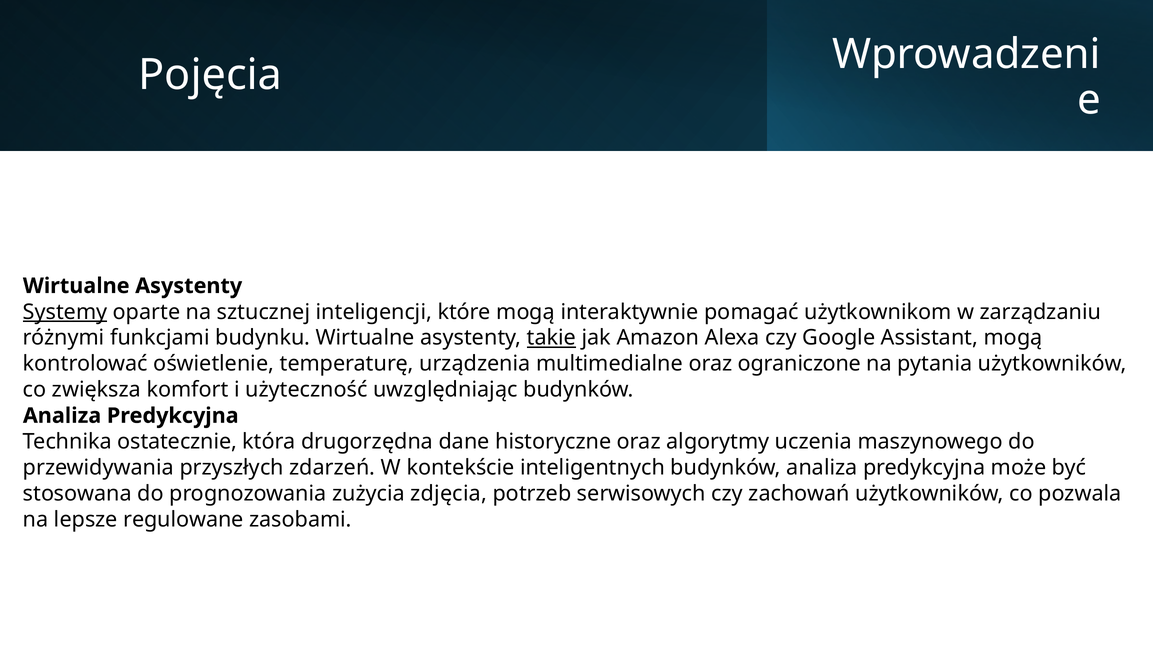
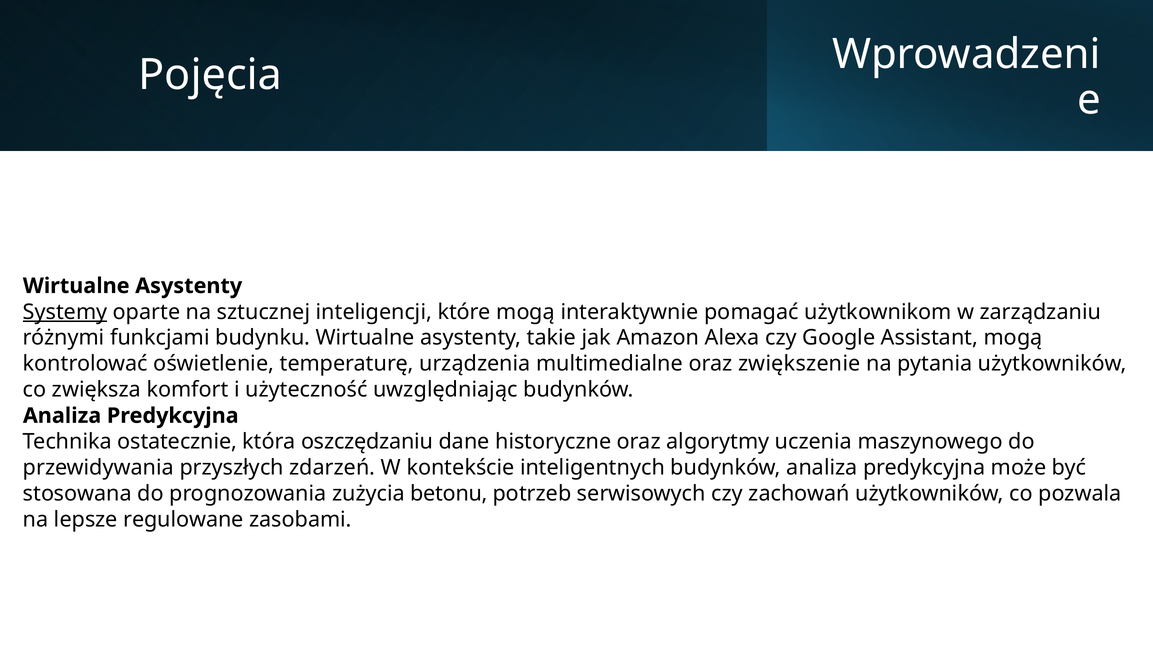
takie underline: present -> none
ograniczone: ograniczone -> zwiększenie
drugorzędna: drugorzędna -> oszczędzaniu
zdjęcia: zdjęcia -> betonu
